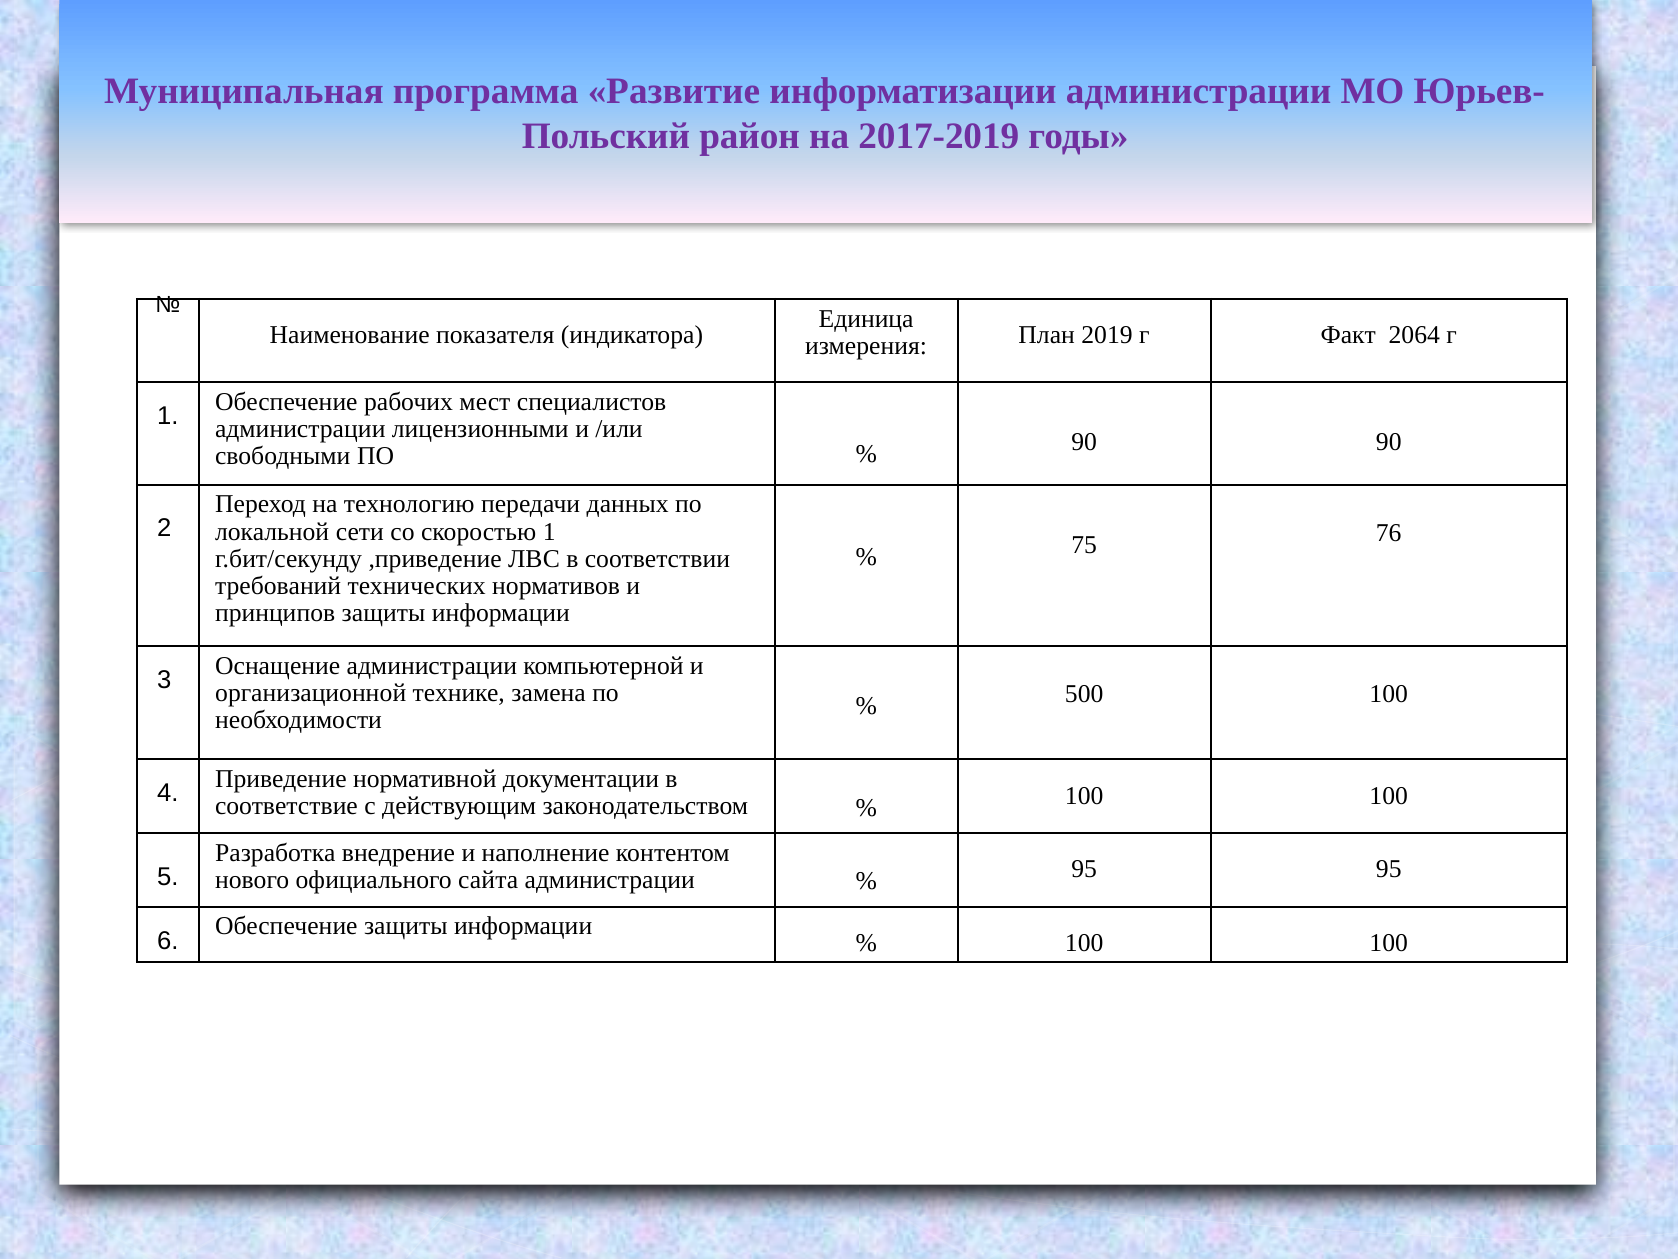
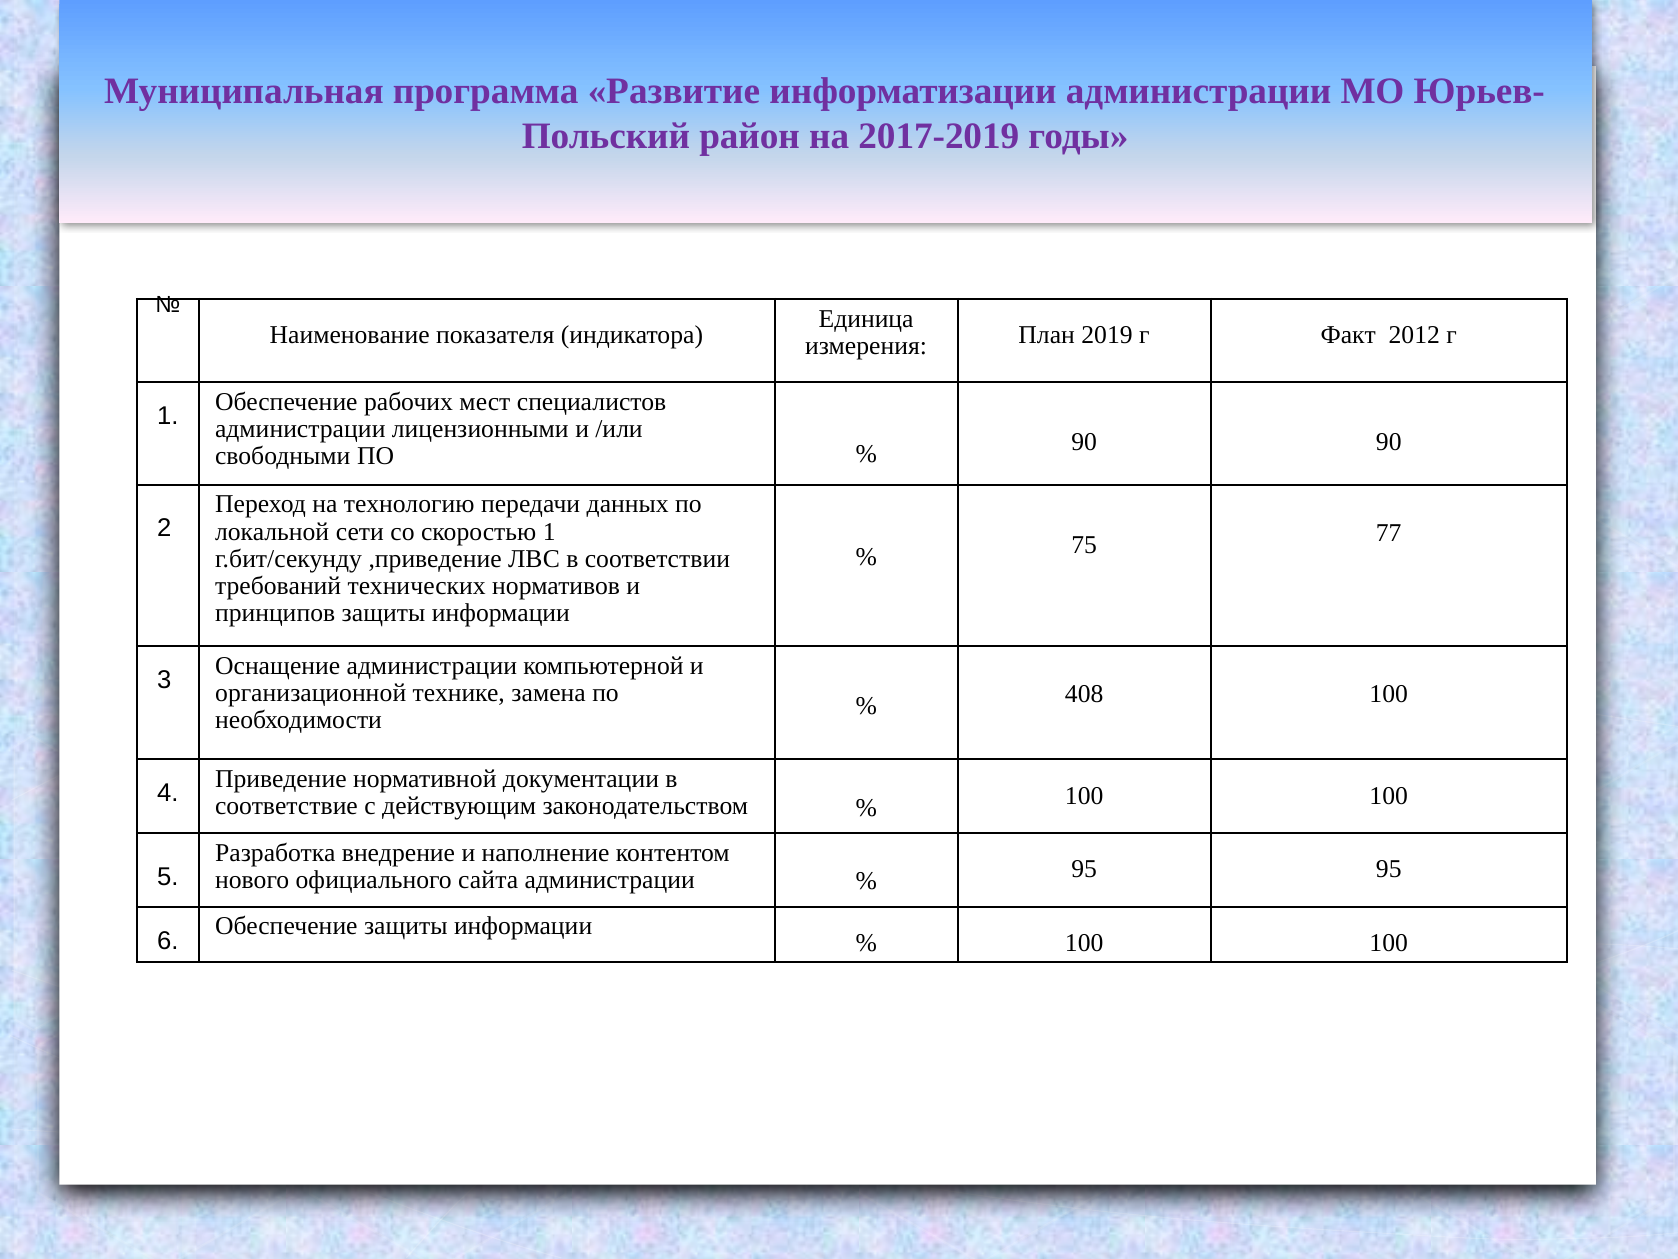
2064: 2064 -> 2012
76: 76 -> 77
500: 500 -> 408
